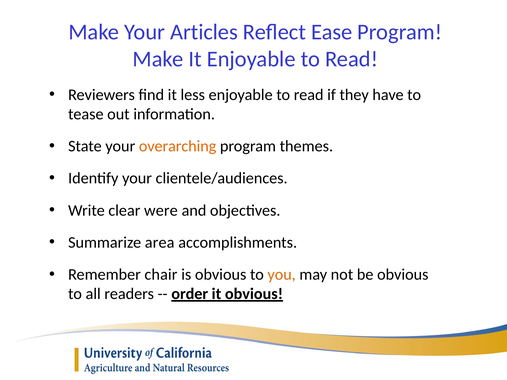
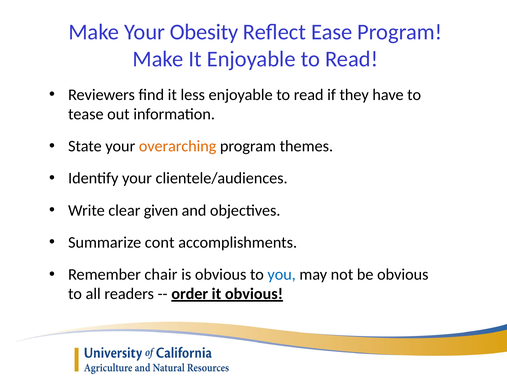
Articles: Articles -> Obesity
were: were -> given
area: area -> cont
you colour: orange -> blue
